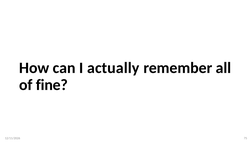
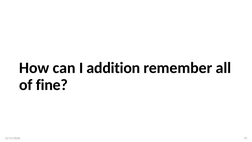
actually: actually -> addition
